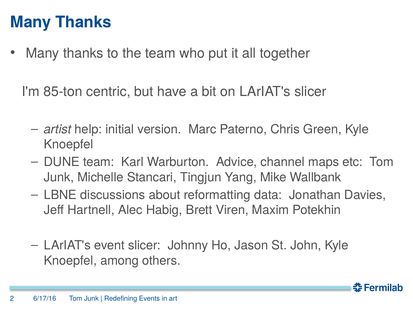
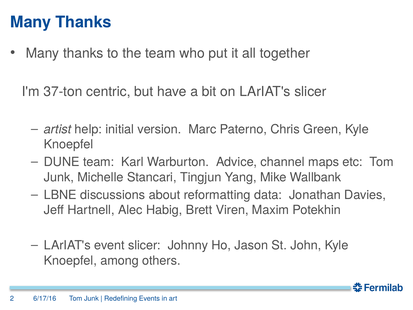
85-ton: 85-ton -> 37-ton
